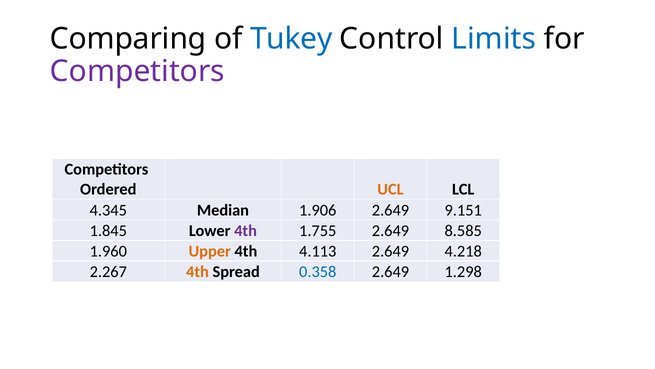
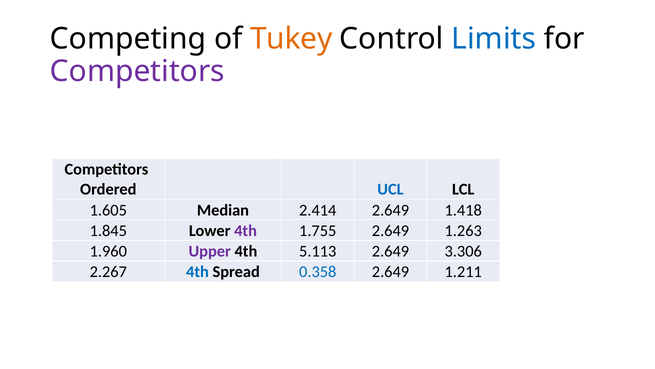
Comparing: Comparing -> Competing
Tukey colour: blue -> orange
UCL colour: orange -> blue
4.345: 4.345 -> 1.605
1.906: 1.906 -> 2.414
9.151: 9.151 -> 1.418
8.585: 8.585 -> 1.263
Upper colour: orange -> purple
4.113: 4.113 -> 5.113
4.218: 4.218 -> 3.306
4th at (197, 271) colour: orange -> blue
1.298: 1.298 -> 1.211
